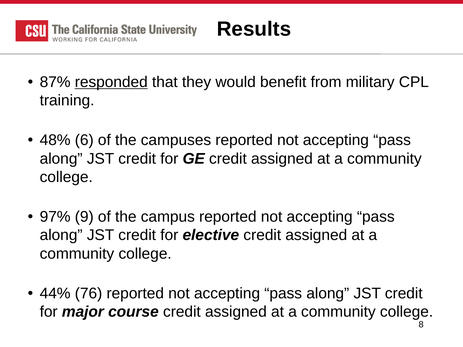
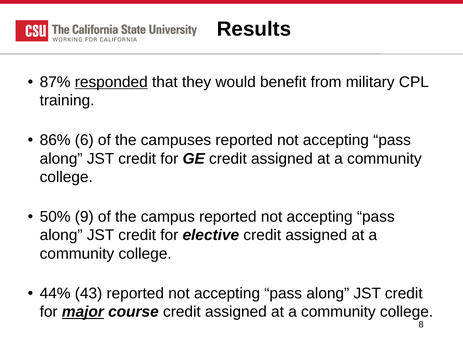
48%: 48% -> 86%
97%: 97% -> 50%
76: 76 -> 43
major underline: none -> present
